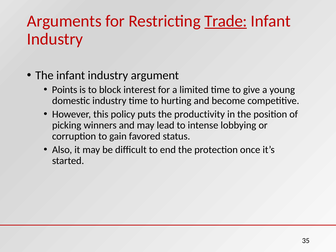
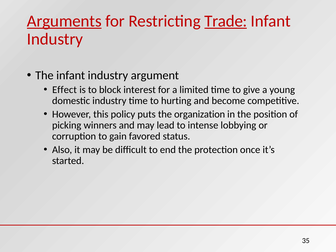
Arguments underline: none -> present
Points: Points -> Effect
productivity: productivity -> organization
